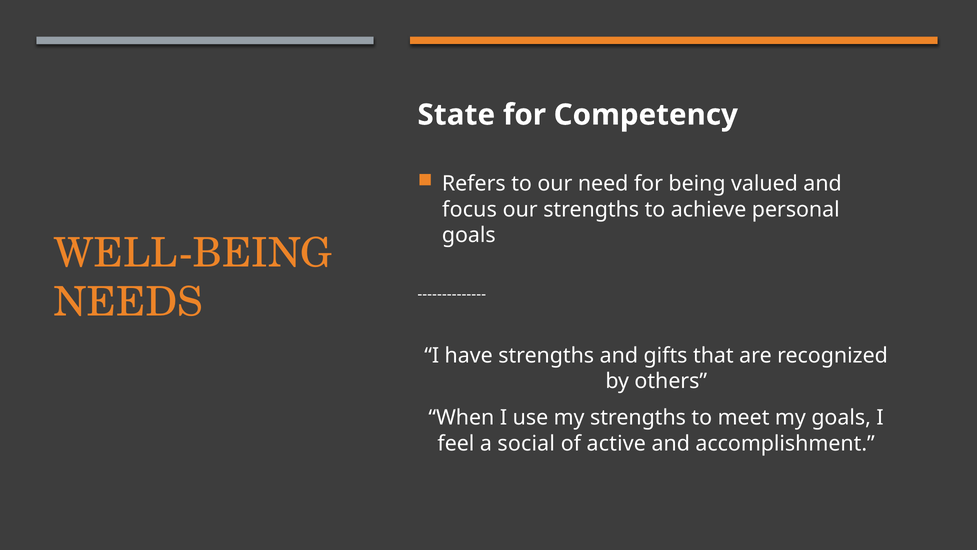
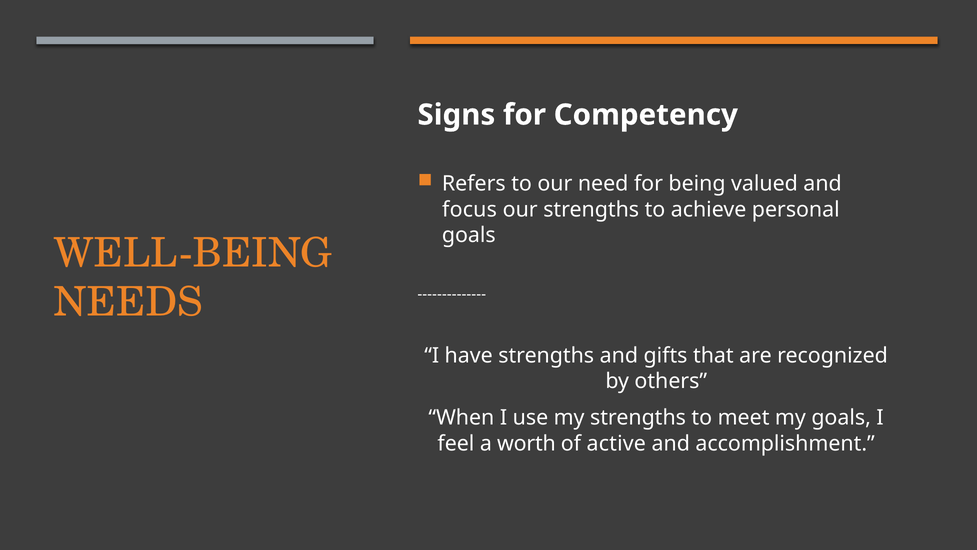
State: State -> Signs
social: social -> worth
